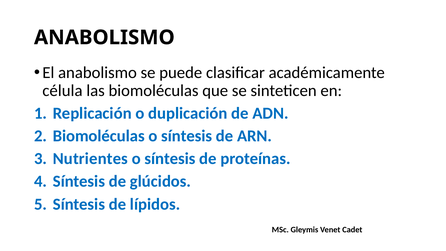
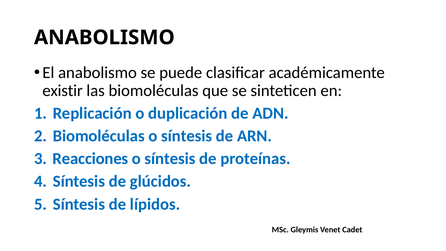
célula: célula -> existir
Nutrientes: Nutrientes -> Reacciones
